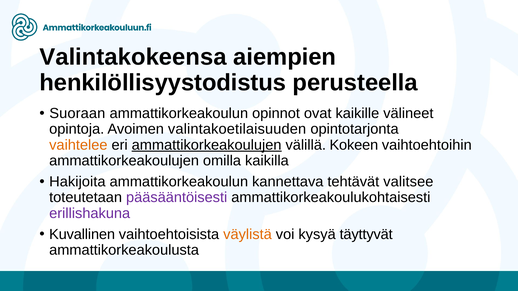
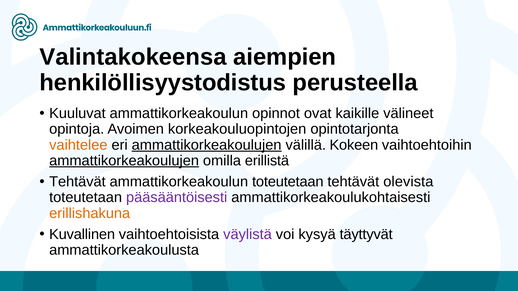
Suoraan: Suoraan -> Kuuluvat
valintakoetilaisuuden: valintakoetilaisuuden -> korkeakouluopintojen
ammattikorkeakoulujen at (124, 161) underline: none -> present
kaikilla: kaikilla -> erillistä
Hakijoita at (77, 182): Hakijoita -> Tehtävät
ammattikorkeakoulun kannettava: kannettava -> toteutetaan
valitsee: valitsee -> olevista
erillishakuna colour: purple -> orange
väylistä colour: orange -> purple
